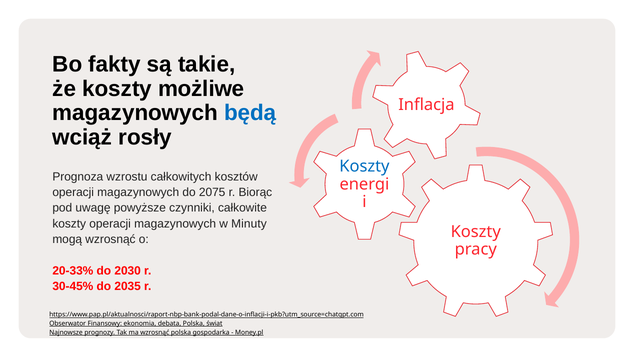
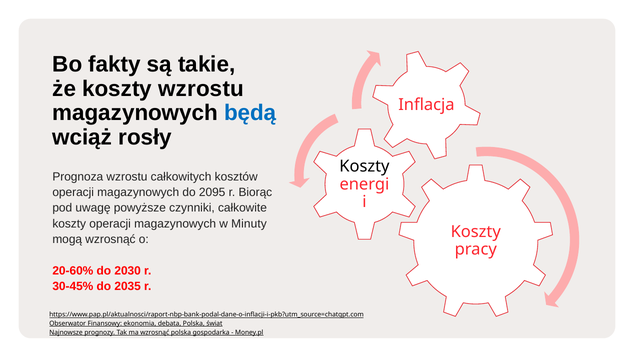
koszty możliwe: możliwe -> wzrostu
Koszty at (364, 166) colour: blue -> black
2075: 2075 -> 2095
20-33%: 20-33% -> 20-60%
